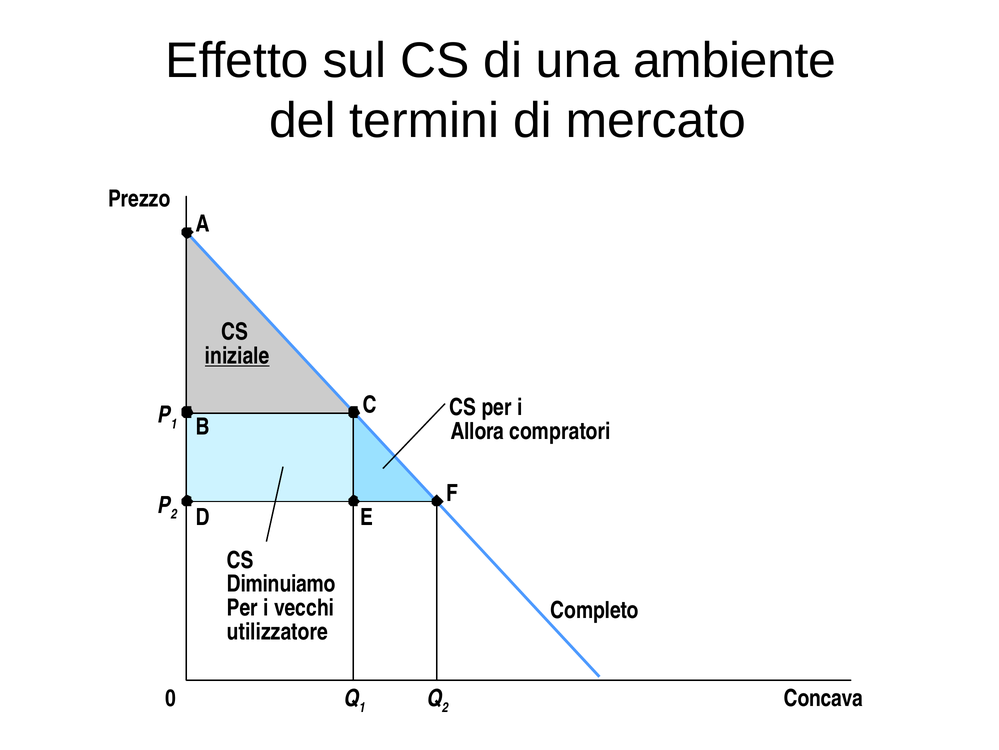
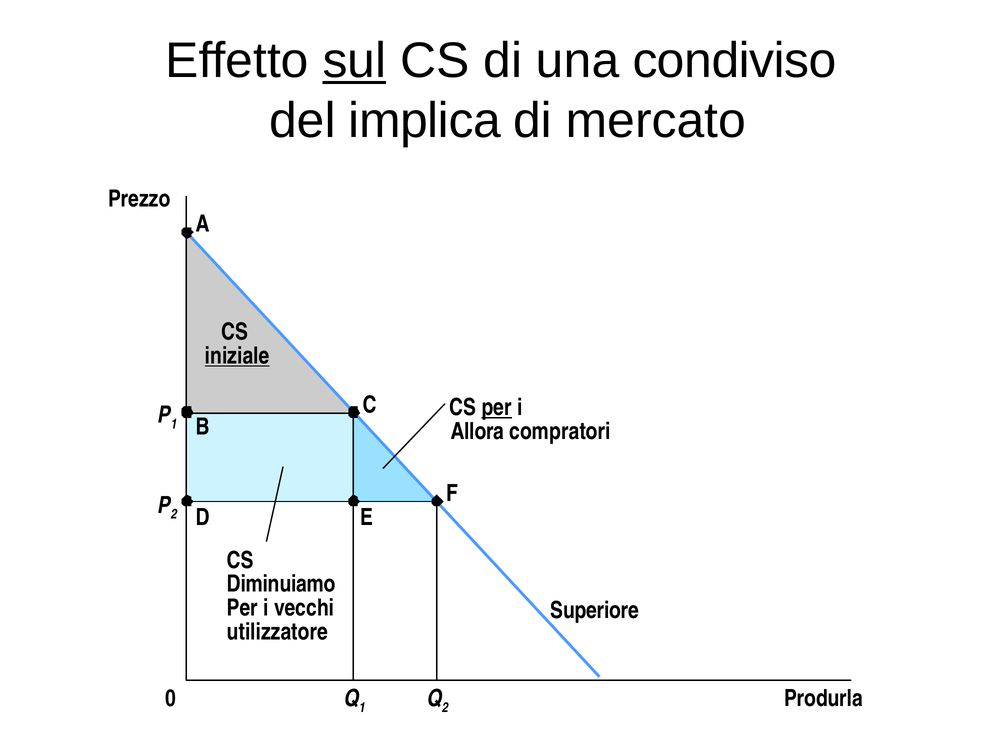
sul underline: none -> present
ambiente: ambiente -> condiviso
termini: termini -> implica
per at (497, 407) underline: none -> present
Completo: Completo -> Superiore
Concava: Concava -> Produrla
